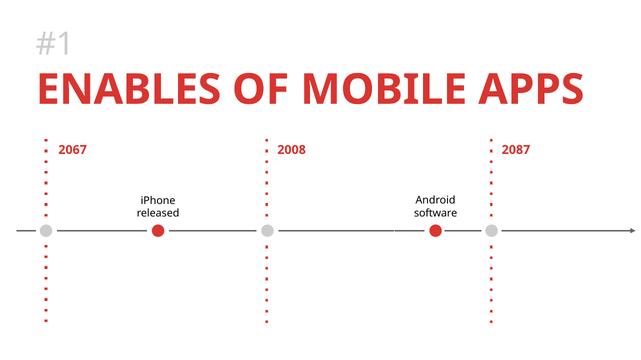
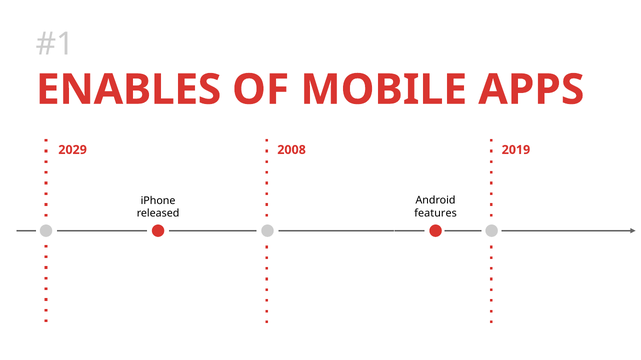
2067: 2067 -> 2029
2087: 2087 -> 2019
software: software -> features
